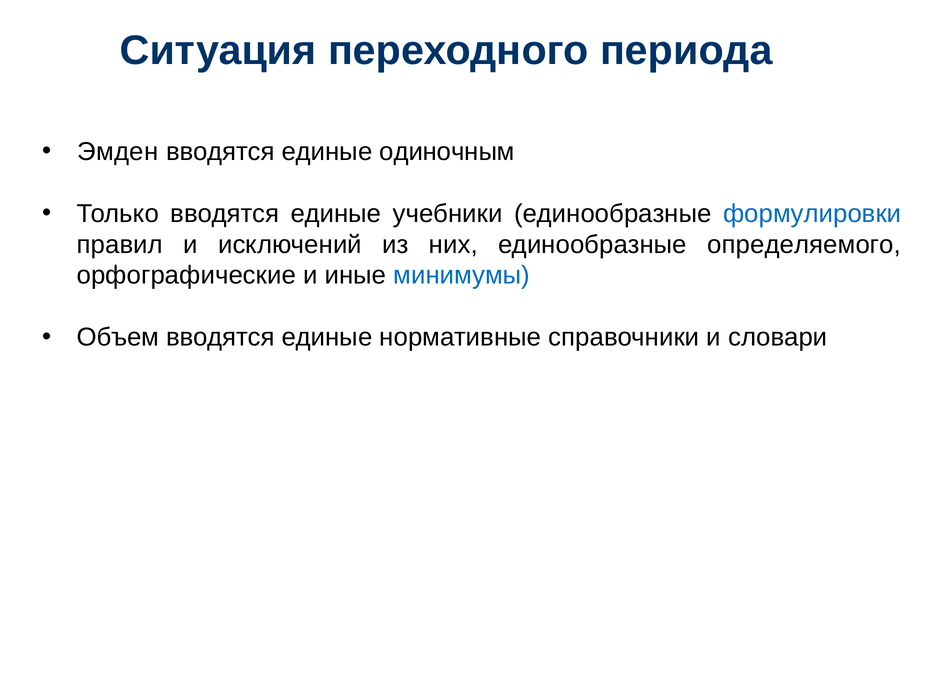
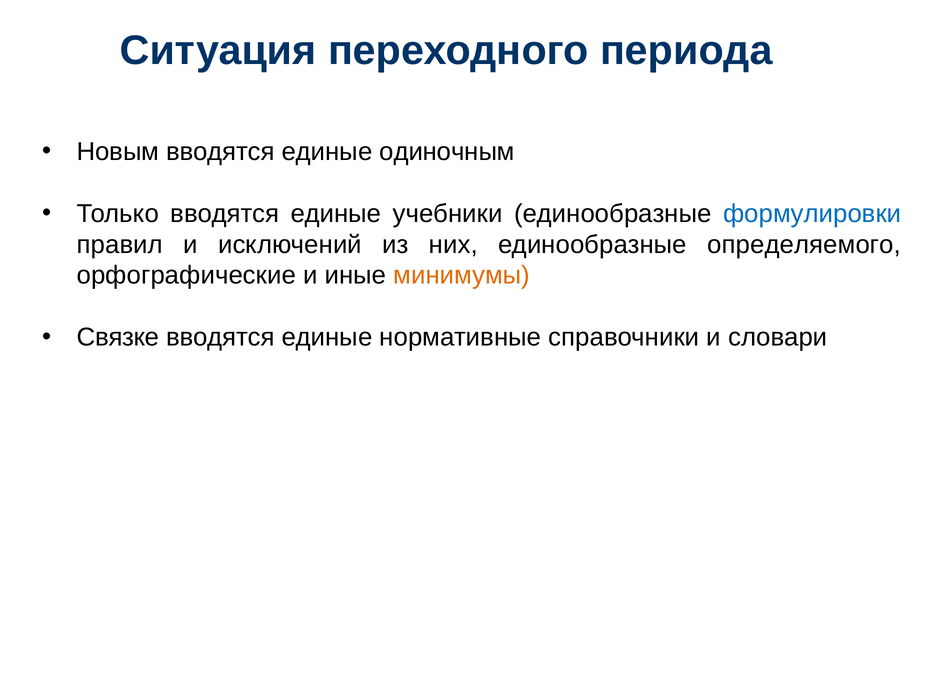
Эмден: Эмден -> Новым
минимумы colour: blue -> orange
Объем: Объем -> Связке
